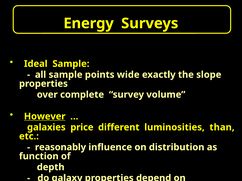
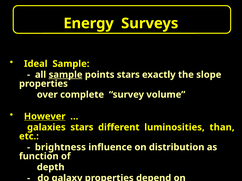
sample at (66, 75) underline: none -> present
points wide: wide -> stars
galaxies price: price -> stars
reasonably: reasonably -> brightness
